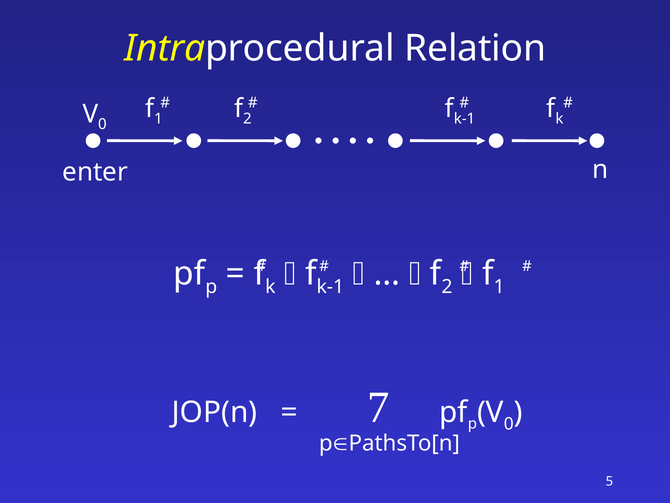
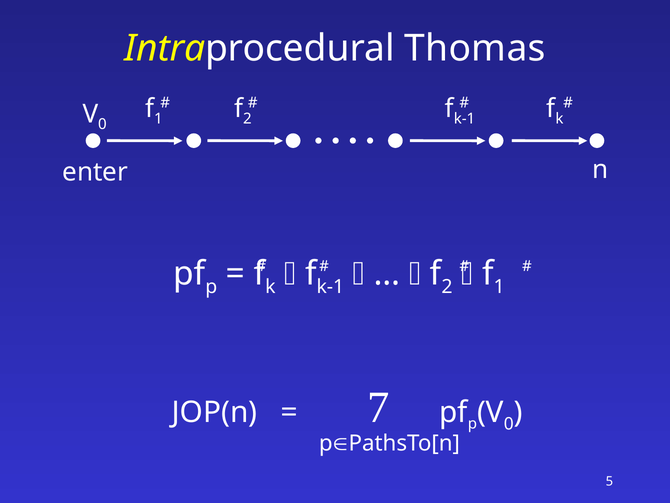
Relation: Relation -> Thomas
